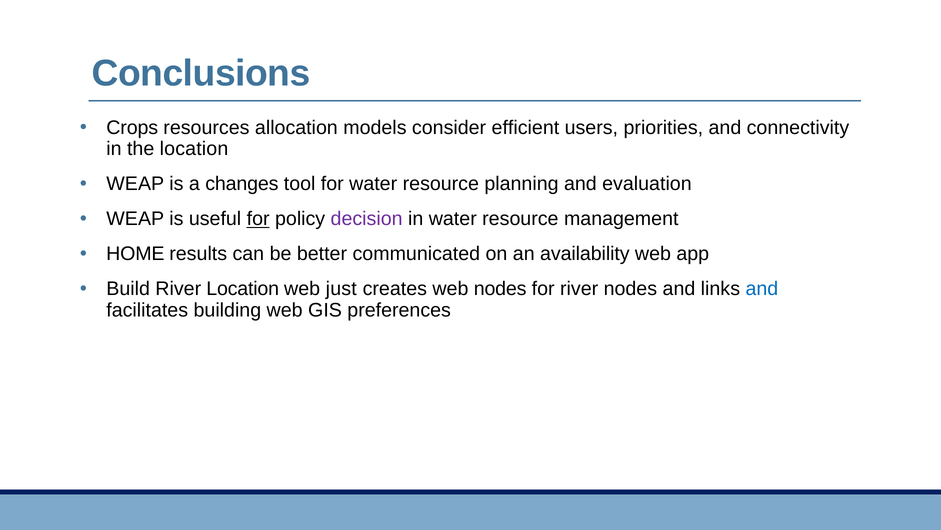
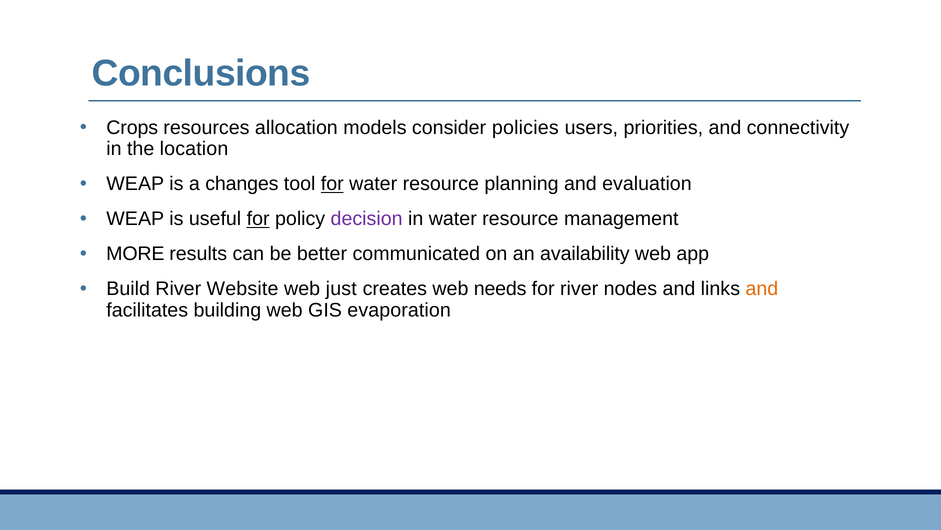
efficient: efficient -> policies
for at (332, 184) underline: none -> present
HOME: HOME -> MORE
River Location: Location -> Website
web nodes: nodes -> needs
and at (762, 288) colour: blue -> orange
preferences: preferences -> evaporation
